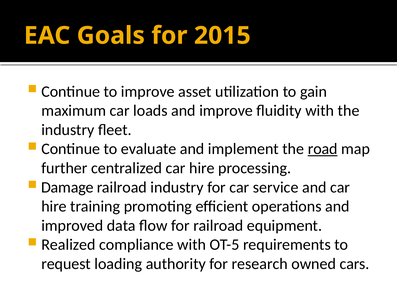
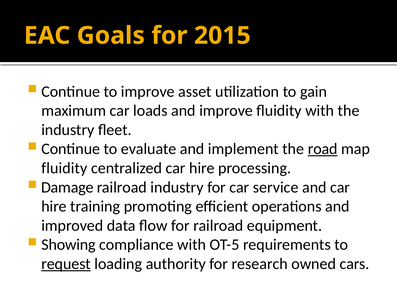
further at (64, 169): further -> fluidity
Realized: Realized -> Showing
request underline: none -> present
